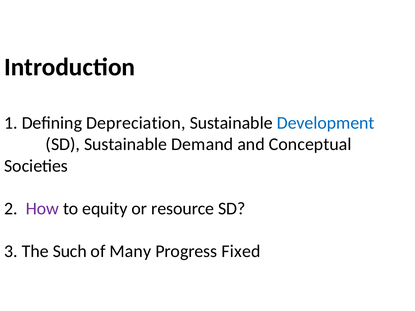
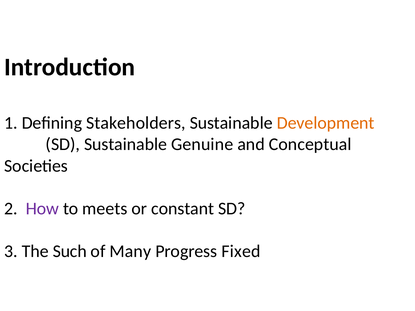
Depreciation: Depreciation -> Stakeholders
Development colour: blue -> orange
Demand: Demand -> Genuine
equity: equity -> meets
resource: resource -> constant
